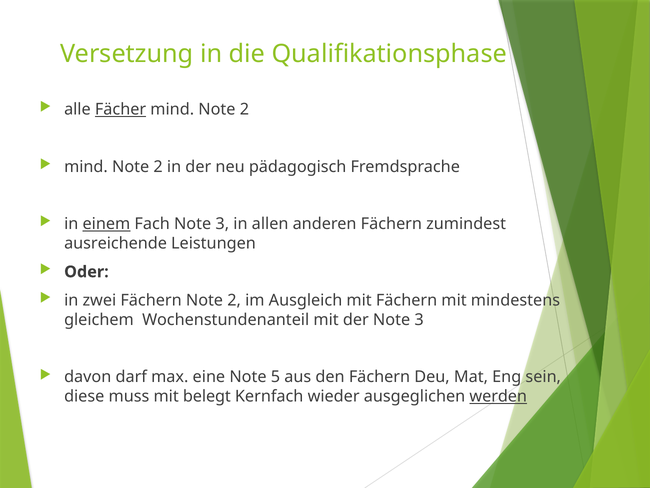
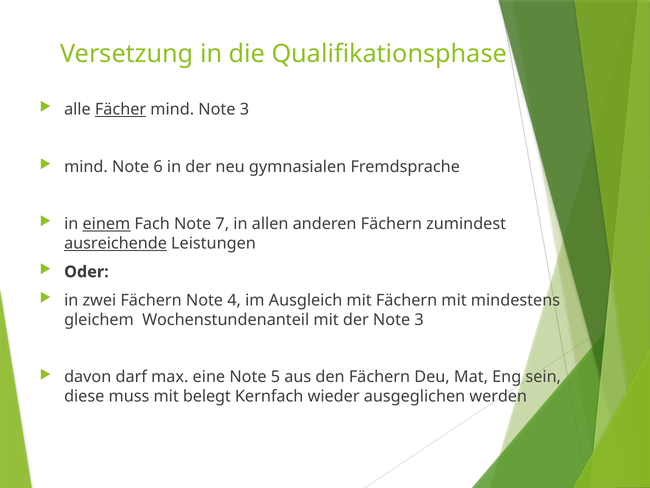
2 at (244, 109): 2 -> 3
2 at (158, 167): 2 -> 6
pädagogisch: pädagogisch -> gymnasialen
Fach Note 3: 3 -> 7
ausreichende underline: none -> present
Fächern Note 2: 2 -> 4
werden underline: present -> none
